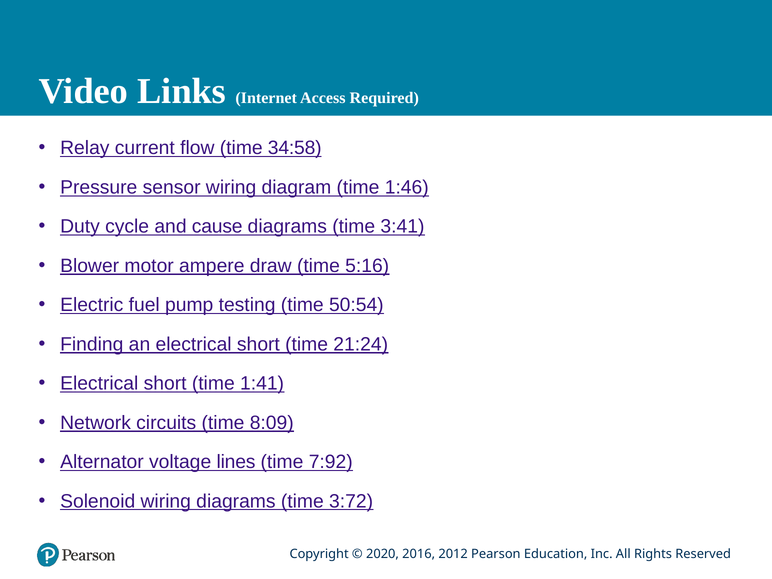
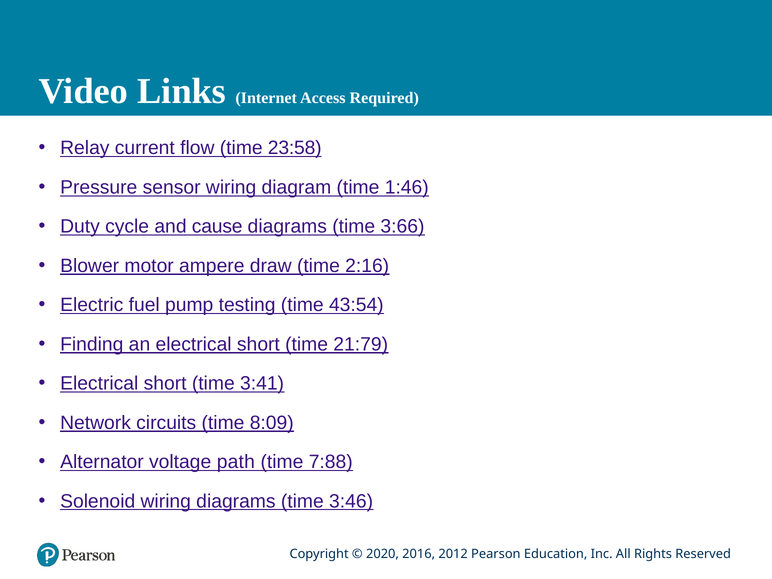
34:58: 34:58 -> 23:58
3:41: 3:41 -> 3:66
5:16: 5:16 -> 2:16
50:54: 50:54 -> 43:54
21:24: 21:24 -> 21:79
1:41: 1:41 -> 3:41
lines: lines -> path
7:92: 7:92 -> 7:88
3:72: 3:72 -> 3:46
